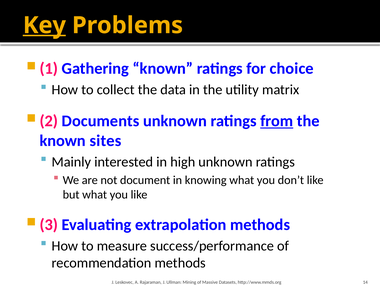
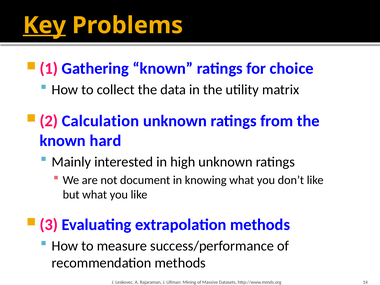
Documents: Documents -> Calculation
from underline: present -> none
sites: sites -> hard
